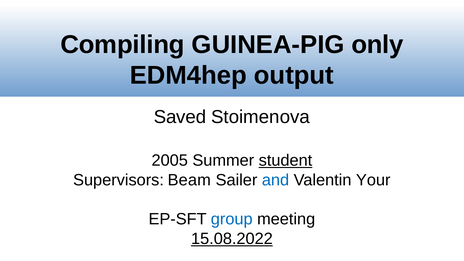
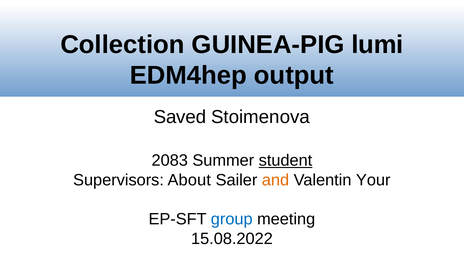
Compiling: Compiling -> Collection
only: only -> lumi
2005: 2005 -> 2083
Beam: Beam -> About
and colour: blue -> orange
15.08.2022 underline: present -> none
